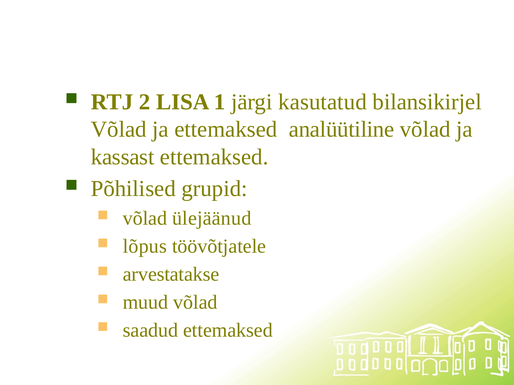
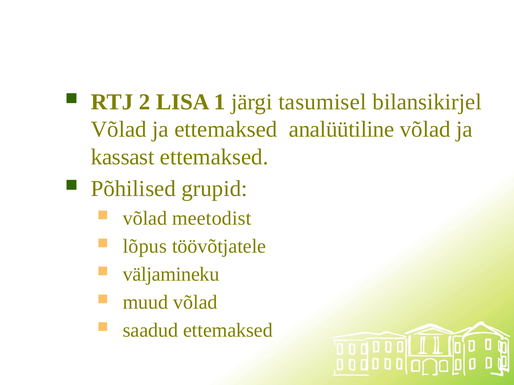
kasutatud: kasutatud -> tasumisel
ülejäänud: ülejäänud -> meetodist
arvestatakse: arvestatakse -> väljamineku
